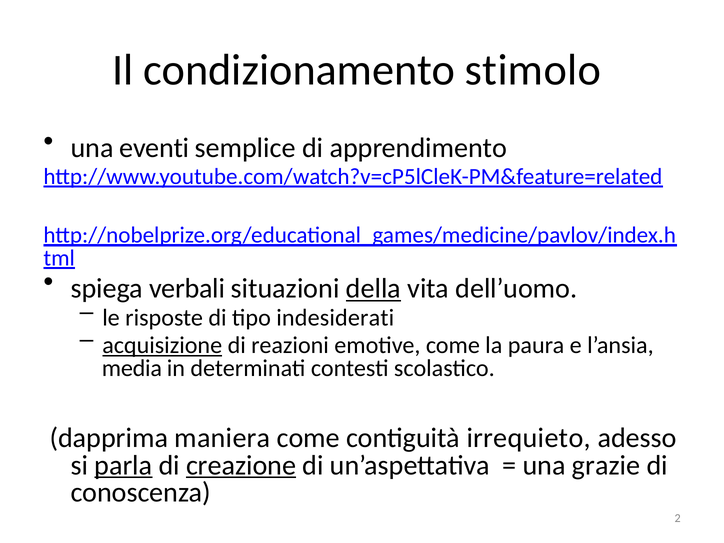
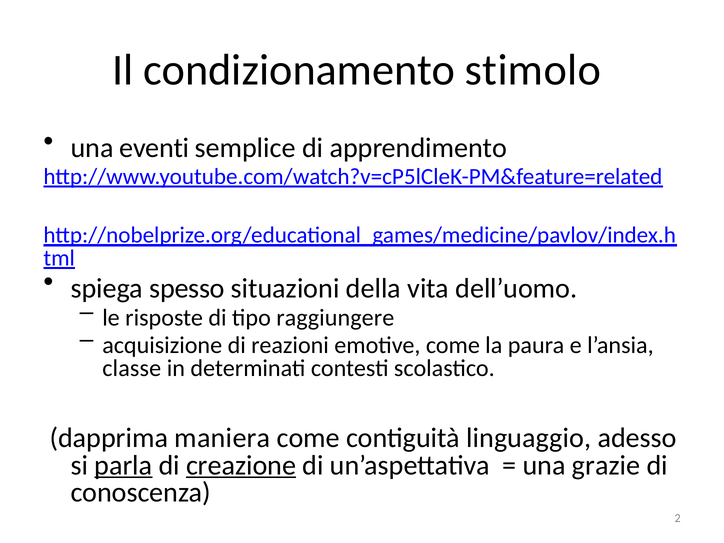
verbali: verbali -> spesso
della underline: present -> none
indesiderati: indesiderati -> raggiungere
acquisizione underline: present -> none
media: media -> classe
irrequieto: irrequieto -> linguaggio
